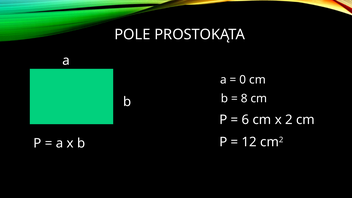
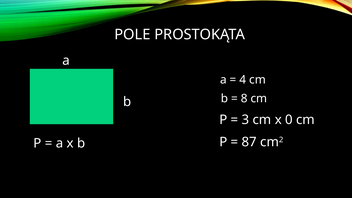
0: 0 -> 4
6: 6 -> 3
2: 2 -> 0
12: 12 -> 87
